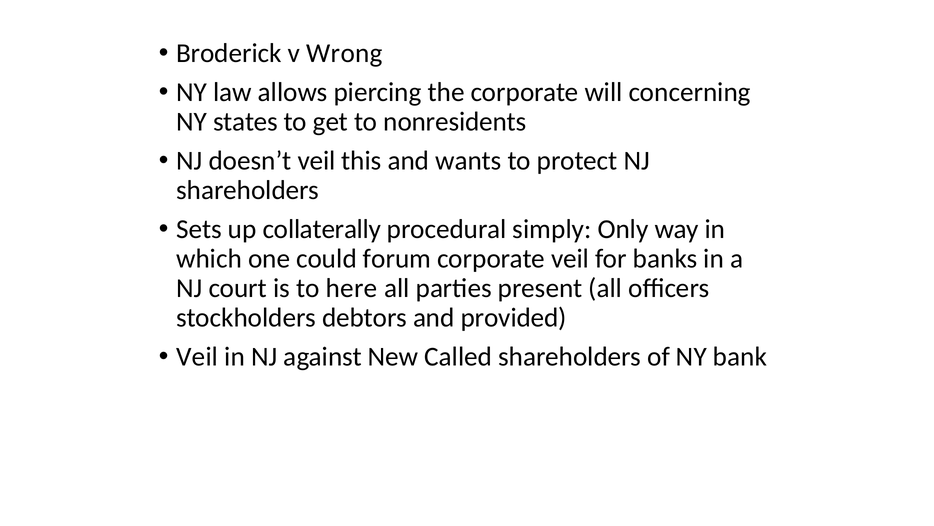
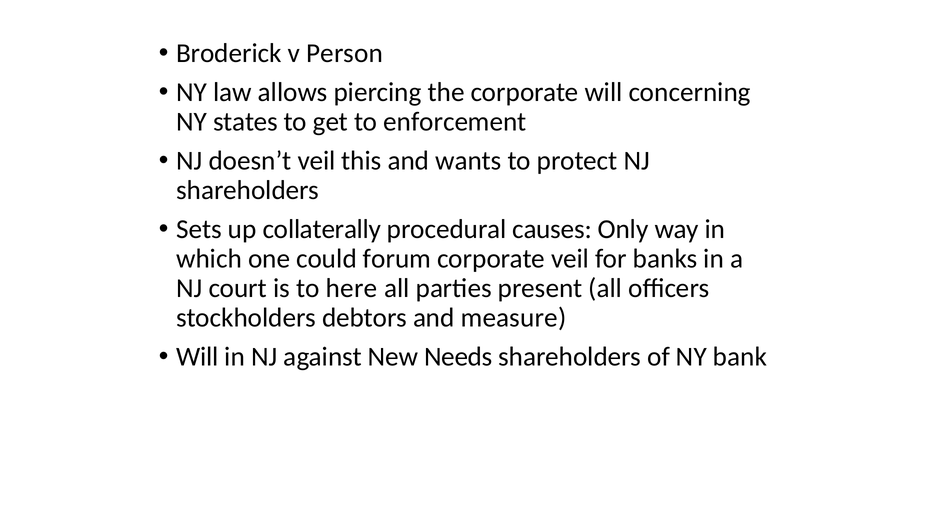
Wrong: Wrong -> Person
nonresidents: nonresidents -> enforcement
simply: simply -> causes
provided: provided -> measure
Veil at (197, 356): Veil -> Will
Called: Called -> Needs
